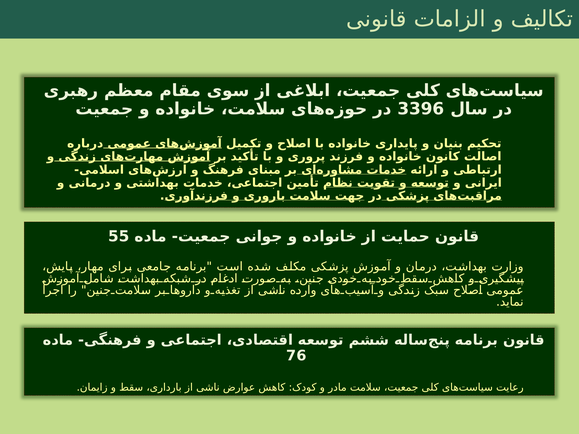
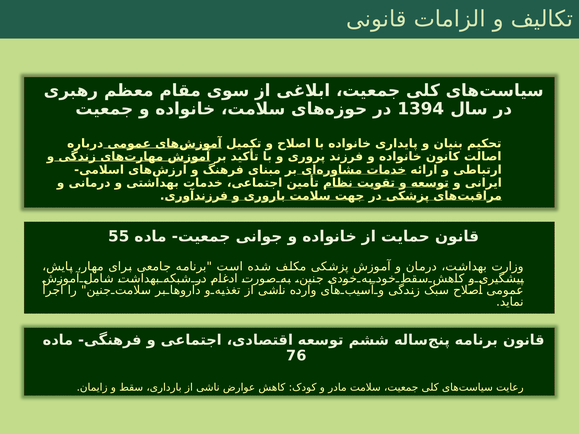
3396: 3396 -> 1394
